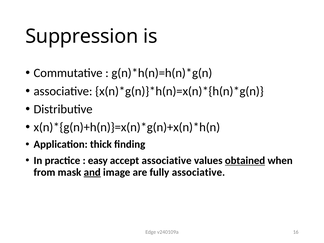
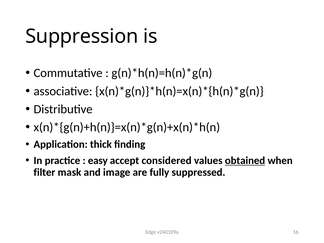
accept associative: associative -> considered
from: from -> filter
and underline: present -> none
fully associative: associative -> suppressed
